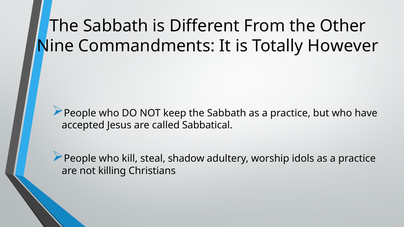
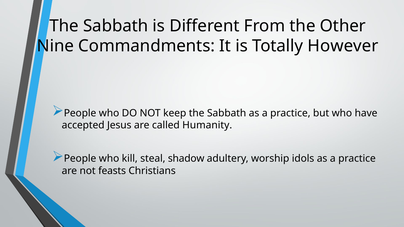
Sabbatical: Sabbatical -> Humanity
killing: killing -> feasts
